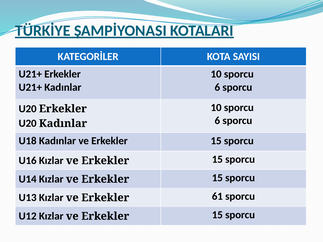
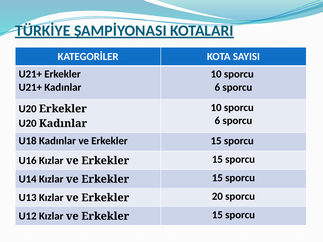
61: 61 -> 20
